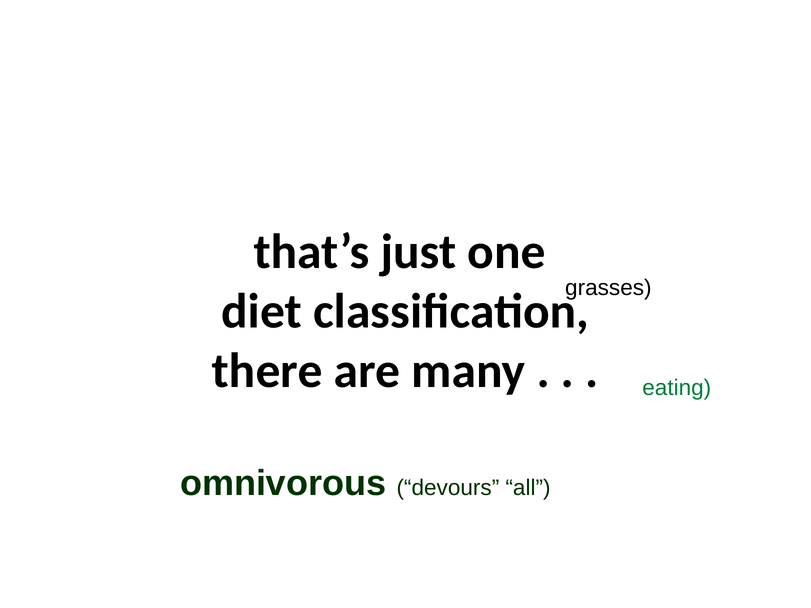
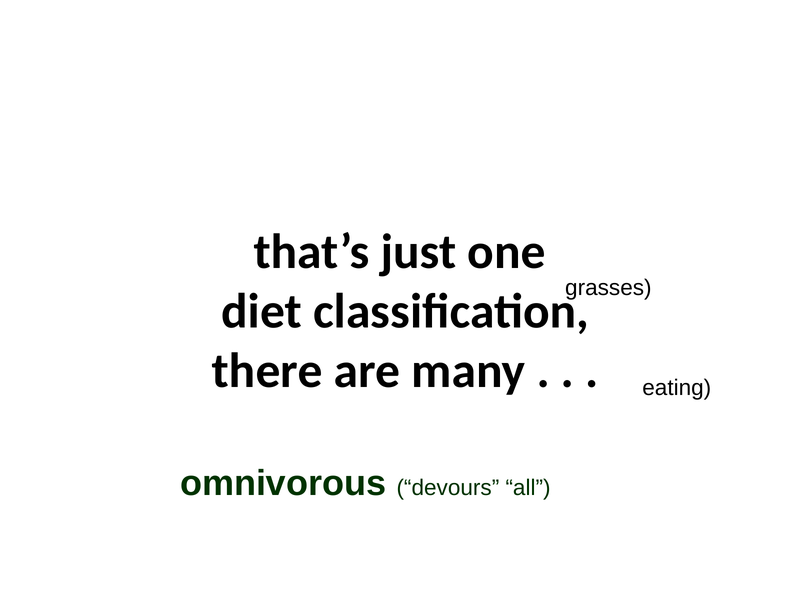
eating at (677, 388) colour: green -> black
